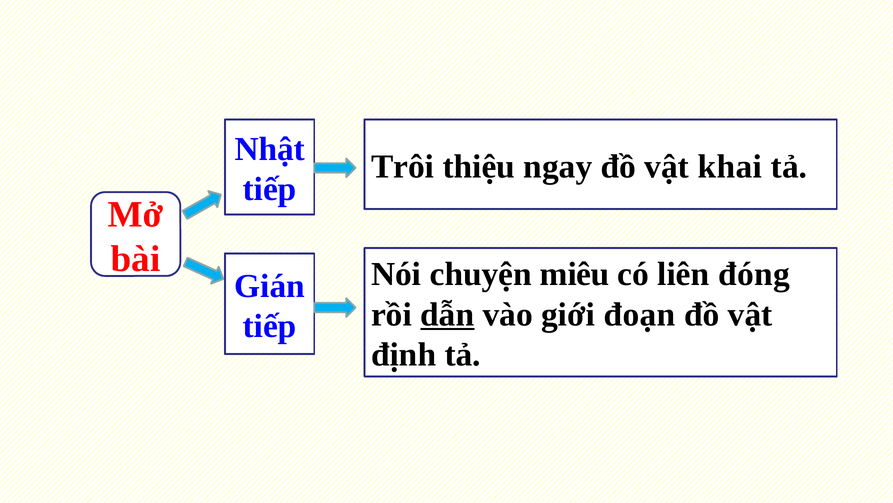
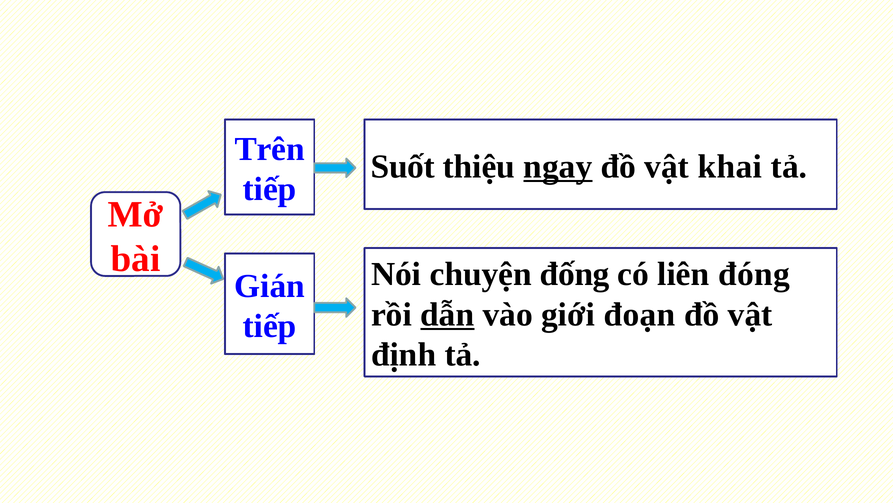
Nhật: Nhật -> Trên
Trôi: Trôi -> Suốt
ngay underline: none -> present
miêu: miêu -> đống
